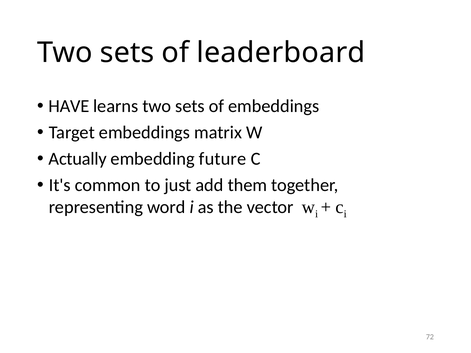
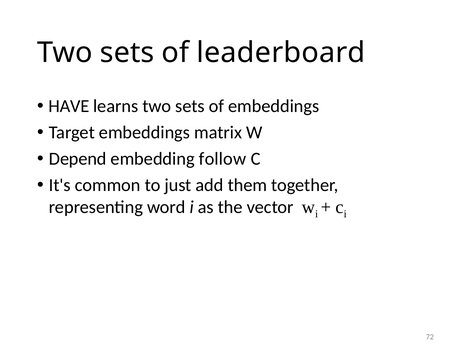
Actually: Actually -> Depend
future: future -> follow
